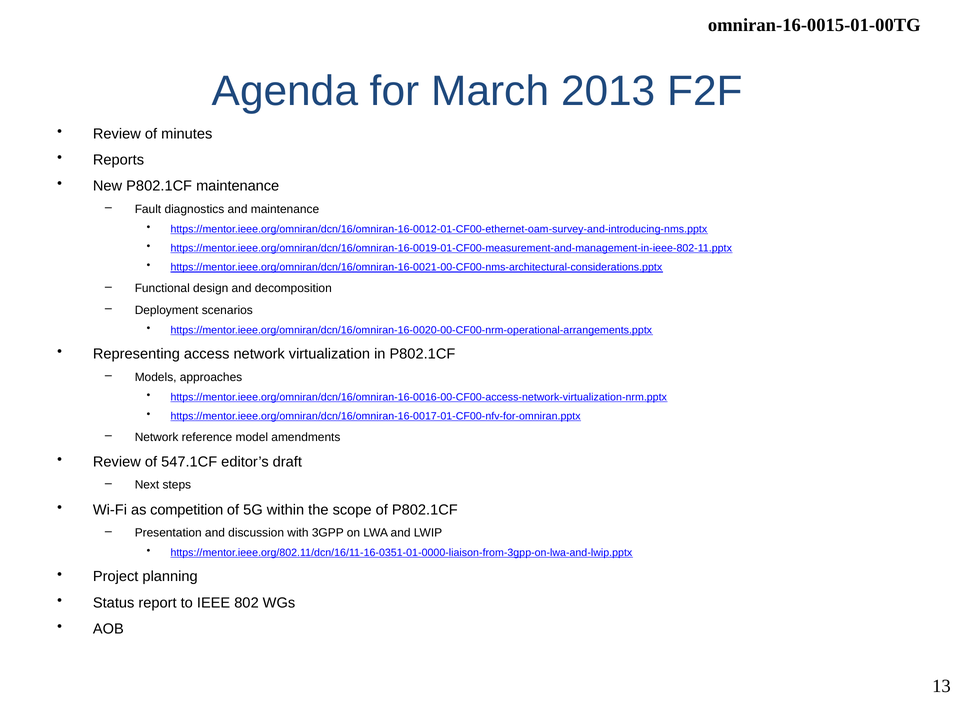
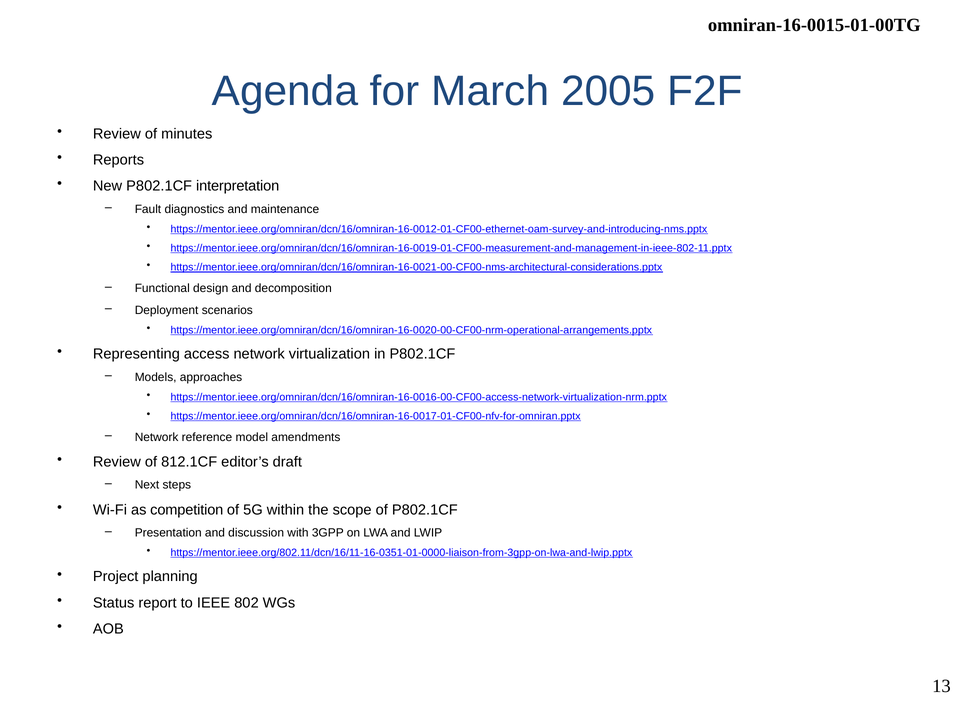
2013: 2013 -> 2005
P802.1CF maintenance: maintenance -> interpretation
547.1CF: 547.1CF -> 812.1CF
